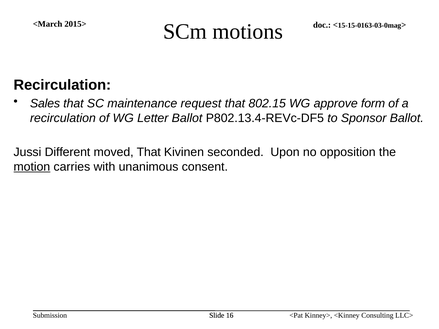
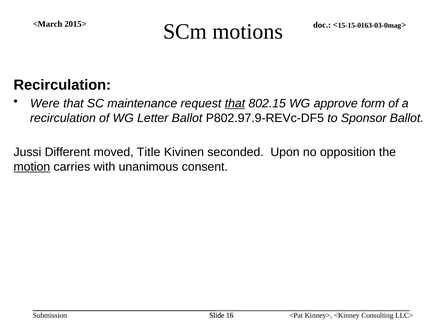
Sales: Sales -> Were
that at (235, 104) underline: none -> present
P802.13.4-REVc-DF5: P802.13.4-REVc-DF5 -> P802.97.9-REVc-DF5
moved That: That -> Title
